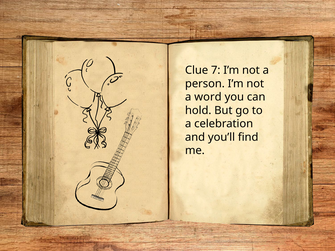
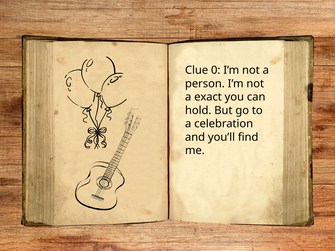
7: 7 -> 0
word: word -> exact
